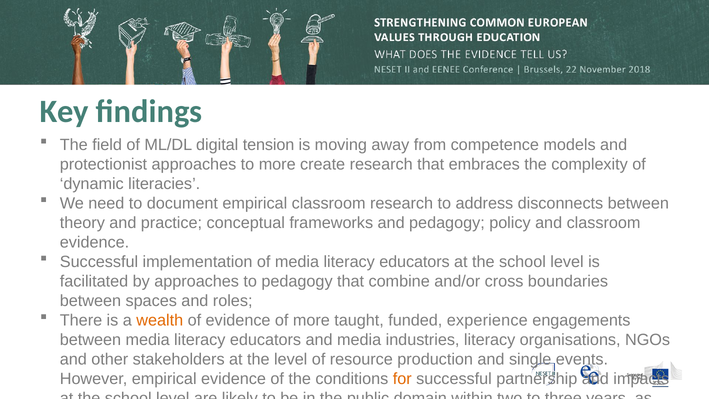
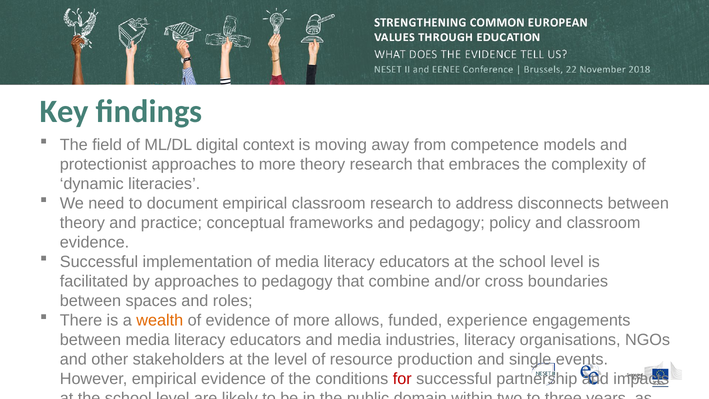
tension: tension -> context
more create: create -> theory
taught: taught -> allows
for colour: orange -> red
